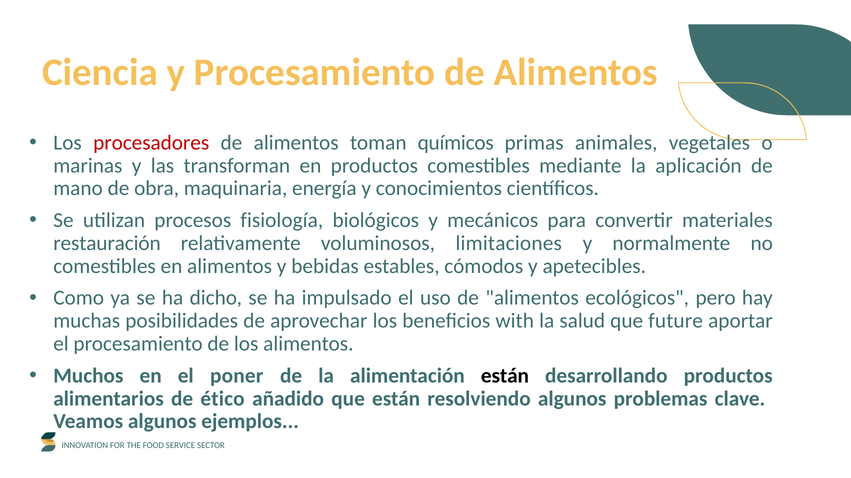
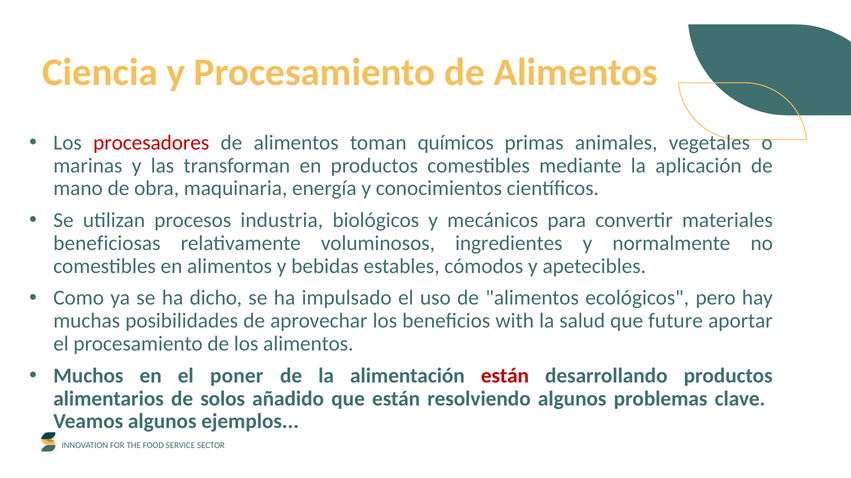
fisiología: fisiología -> industria
restauración: restauración -> beneficiosas
limitaciones: limitaciones -> ingredientes
están at (505, 376) colour: black -> red
ético: ético -> solos
